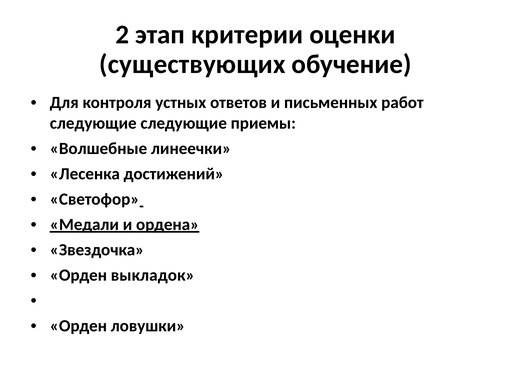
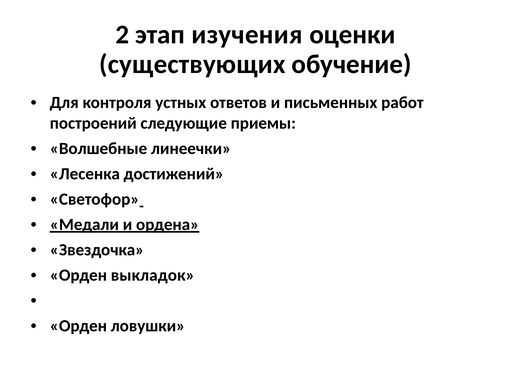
критерии: критерии -> изучения
следующие at (93, 123): следующие -> построений
